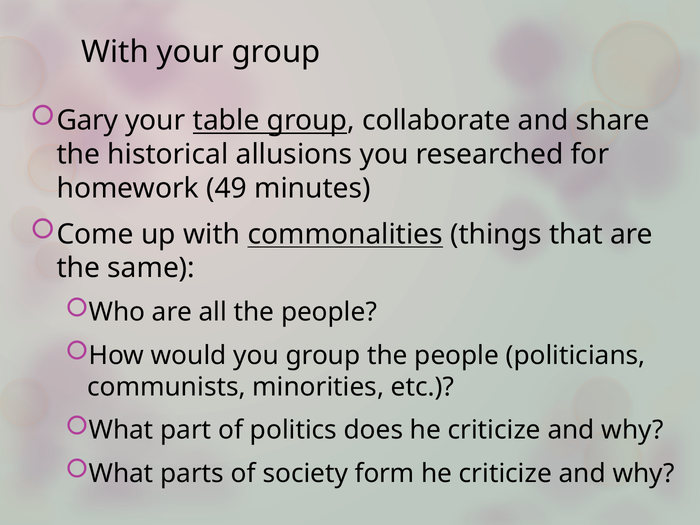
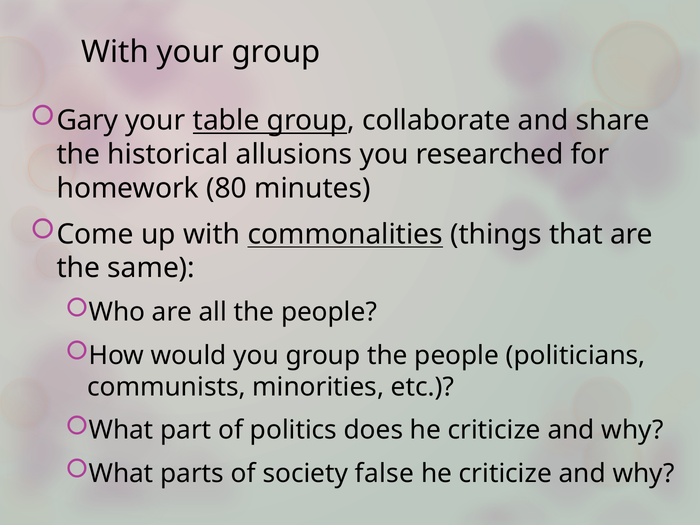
49: 49 -> 80
form: form -> false
